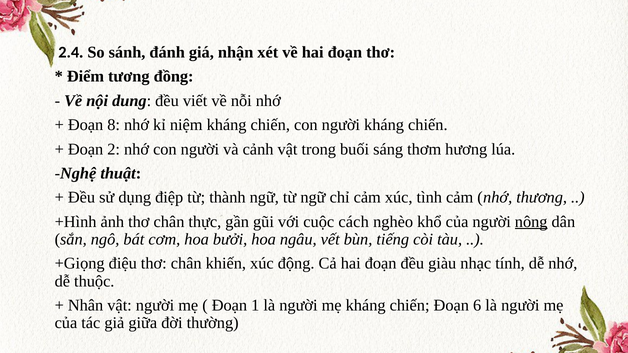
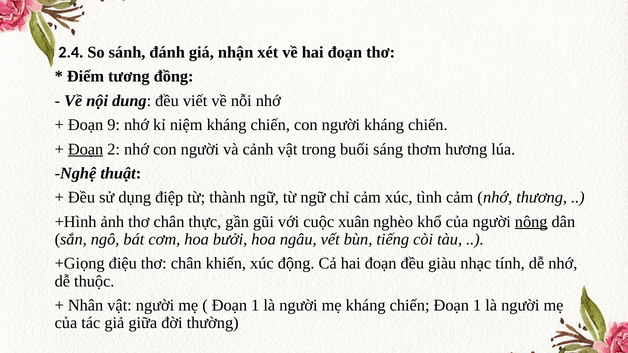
8: 8 -> 9
Đoạn at (86, 149) underline: none -> present
cách: cách -> xuân
chiến Đoạn 6: 6 -> 1
